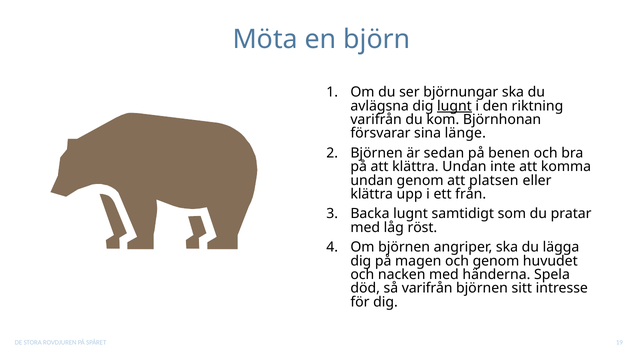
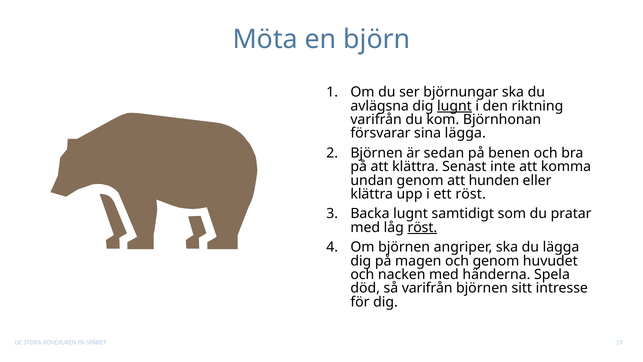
sina länge: länge -> lägga
klättra Undan: Undan -> Senast
platsen: platsen -> hunden
ett från: från -> röst
röst at (422, 227) underline: none -> present
